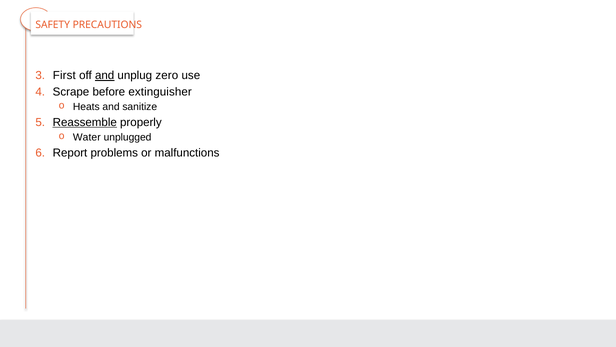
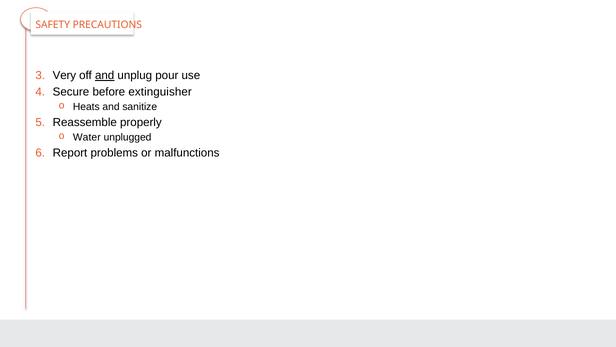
First: First -> Very
zero: zero -> pour
Scrape: Scrape -> Secure
Reassemble underline: present -> none
